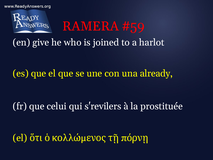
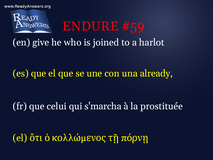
RAMERA: RAMERA -> ENDURE
s'revilers: s'revilers -> s'marcha
